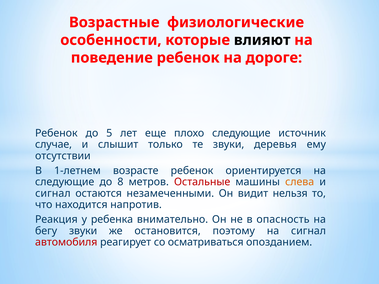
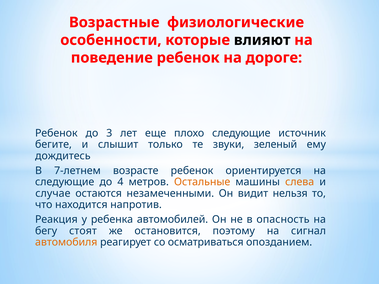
5: 5 -> 3
случае: случае -> бегите
деревья: деревья -> зеленый
отсутствии: отсутствии -> дождитесь
1-летнем: 1-летнем -> 7-летнем
8: 8 -> 4
Остальные colour: red -> orange
сигнал at (53, 193): сигнал -> случае
внимательно: внимательно -> автомобилей
бегу звуки: звуки -> стоят
автомобиля colour: red -> orange
